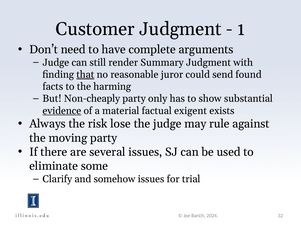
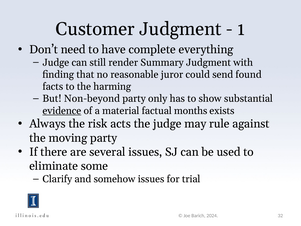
arguments: arguments -> everything
that underline: present -> none
Non-cheaply: Non-cheaply -> Non-beyond
exigent: exigent -> months
lose: lose -> acts
